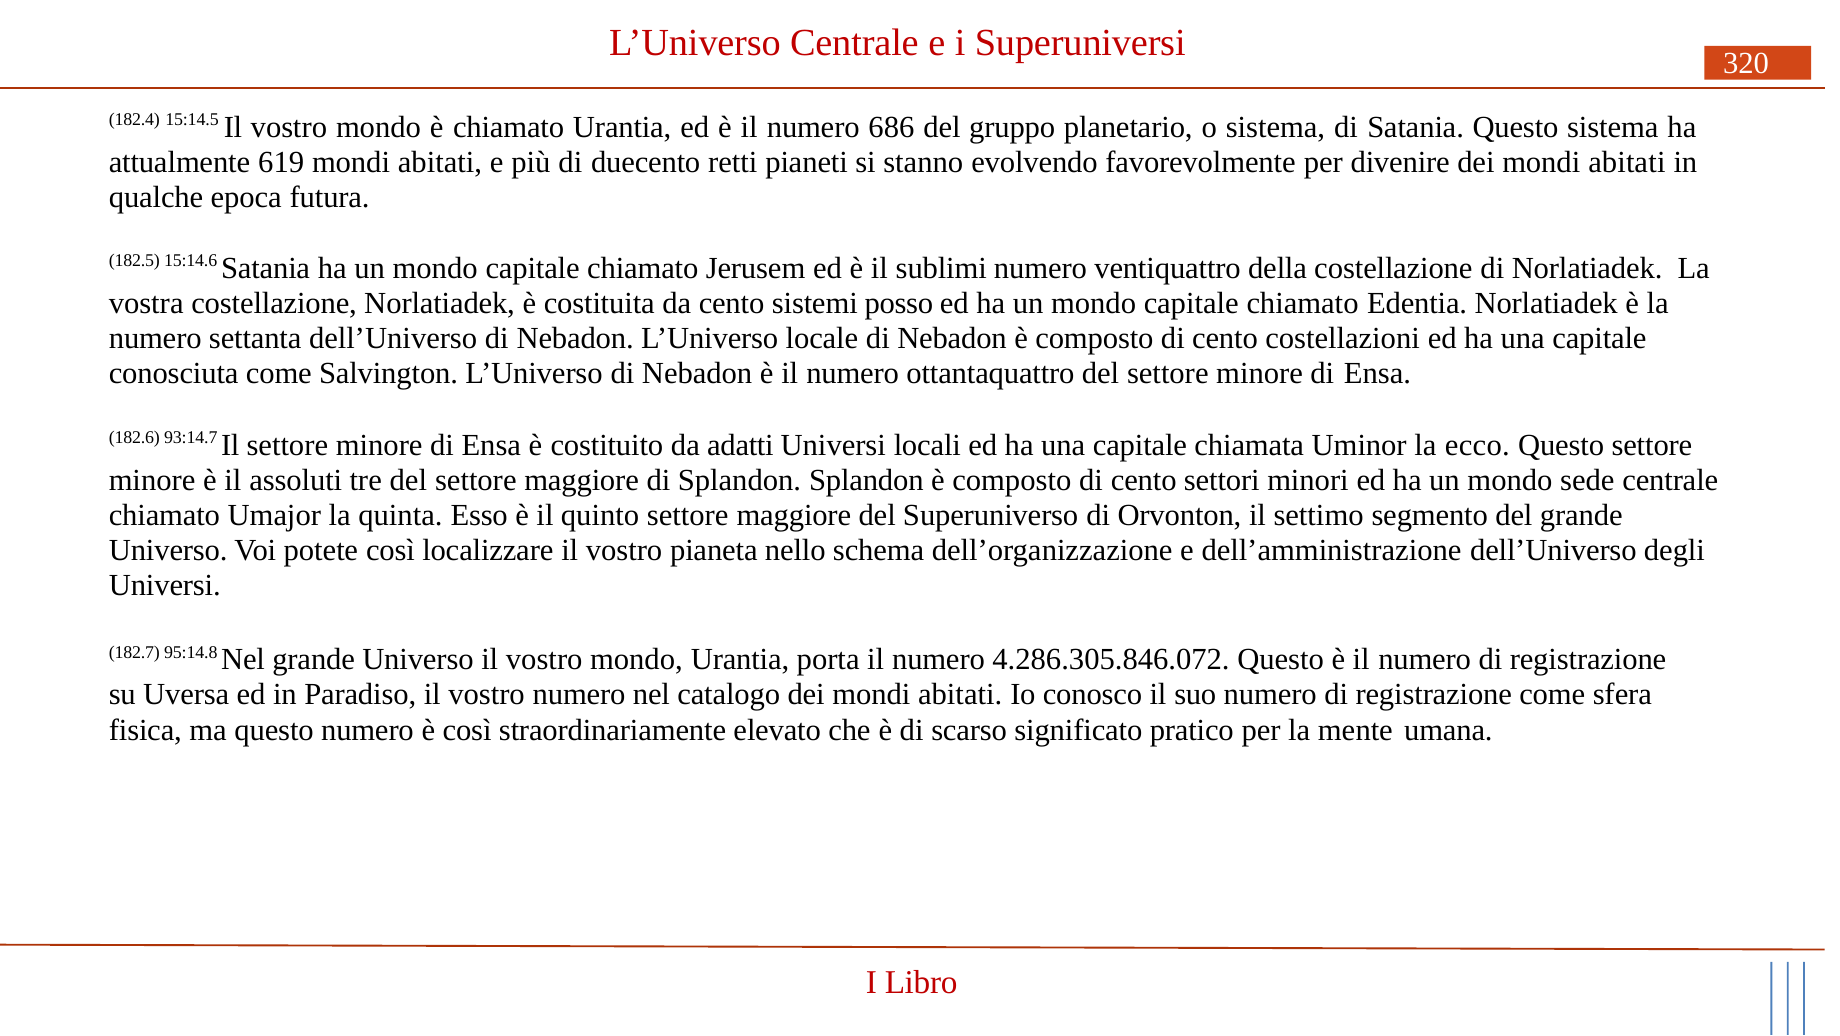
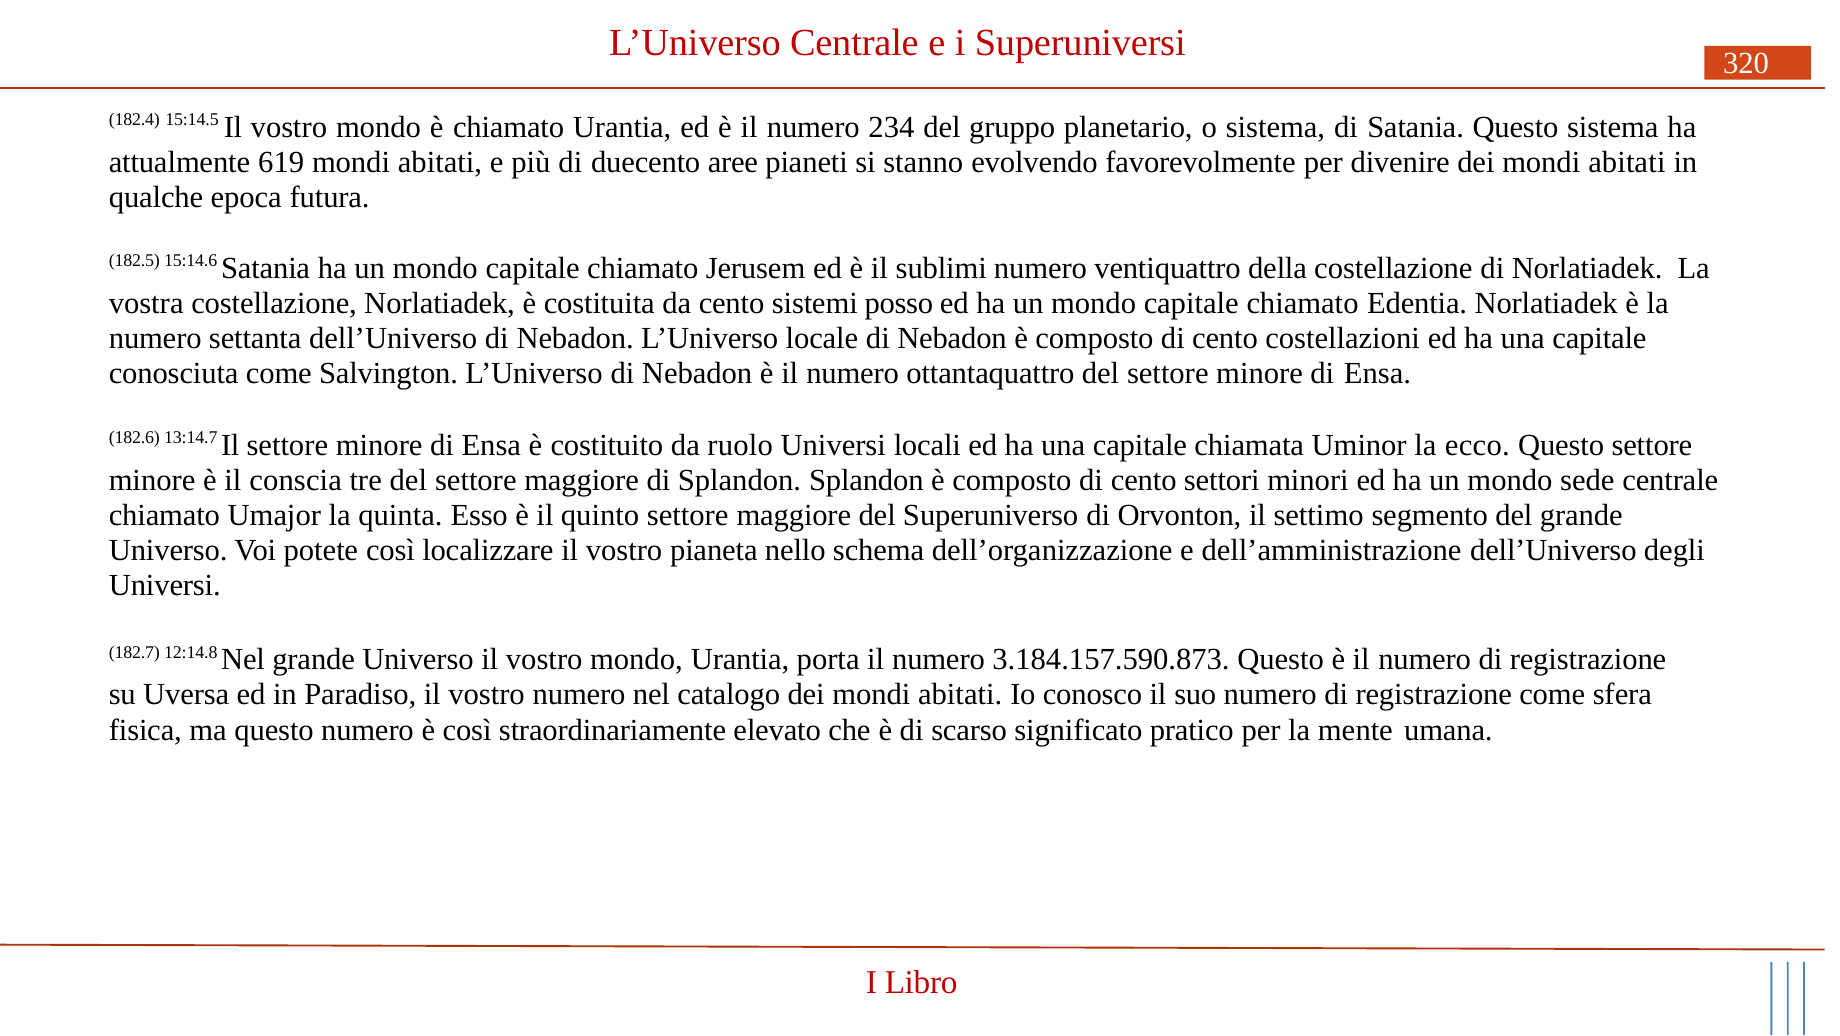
686: 686 -> 234
retti: retti -> aree
93:14.7: 93:14.7 -> 13:14.7
adatti: adatti -> ruolo
assoluti: assoluti -> conscia
95:14.8: 95:14.8 -> 12:14.8
4.286.305.846.072: 4.286.305.846.072 -> 3.184.157.590.873
